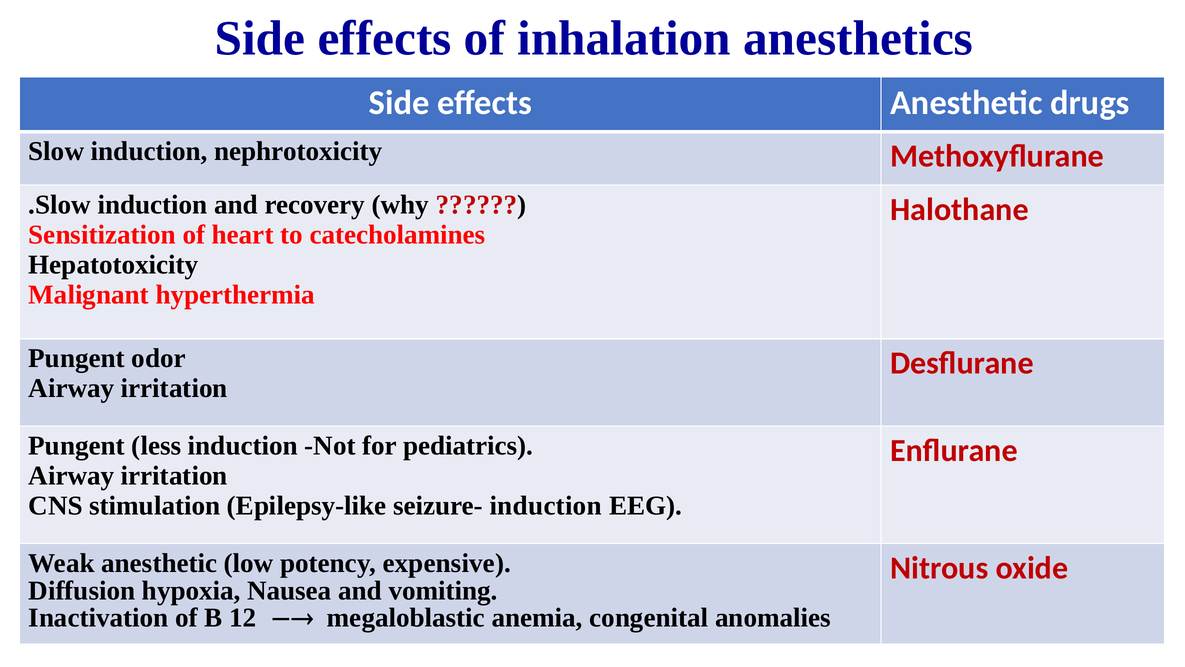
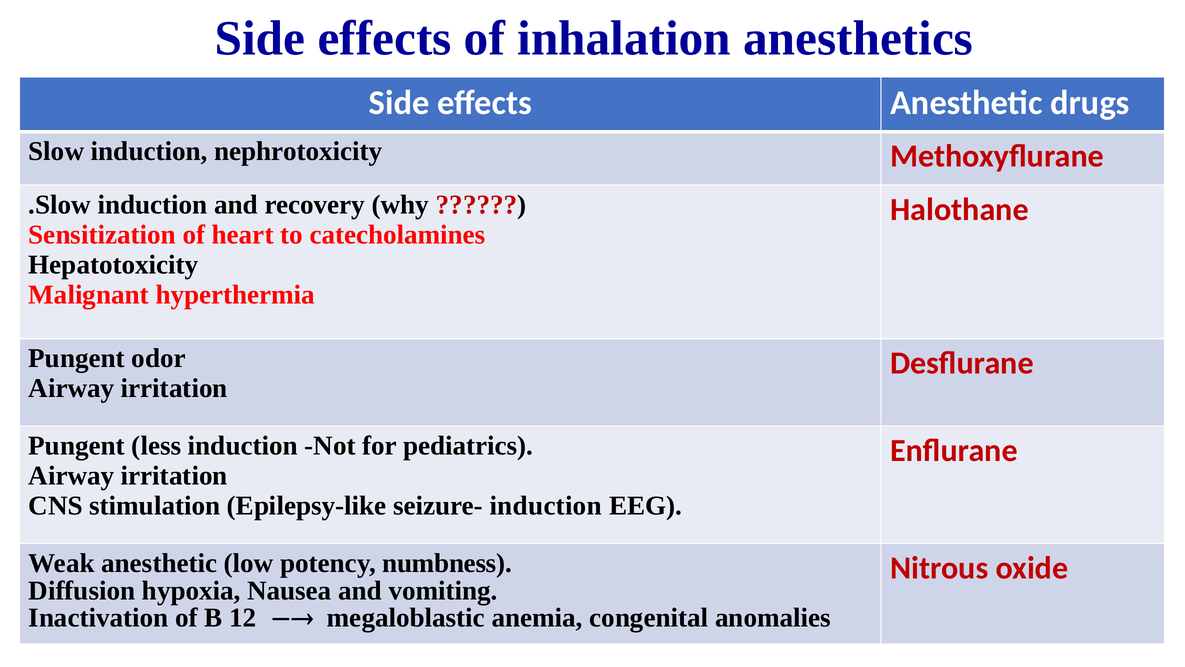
expensive: expensive -> numbness
